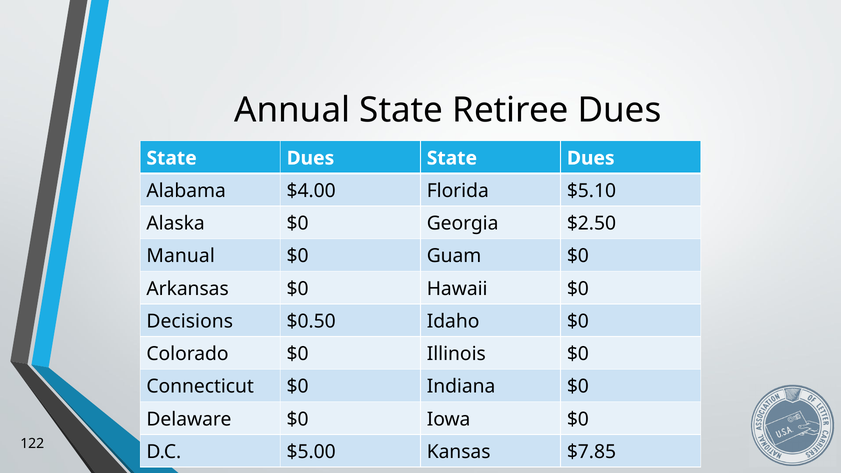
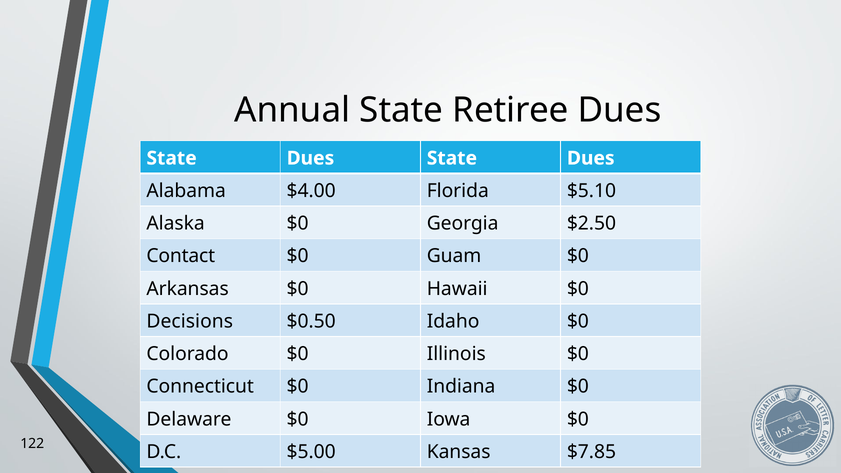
Manual: Manual -> Contact
